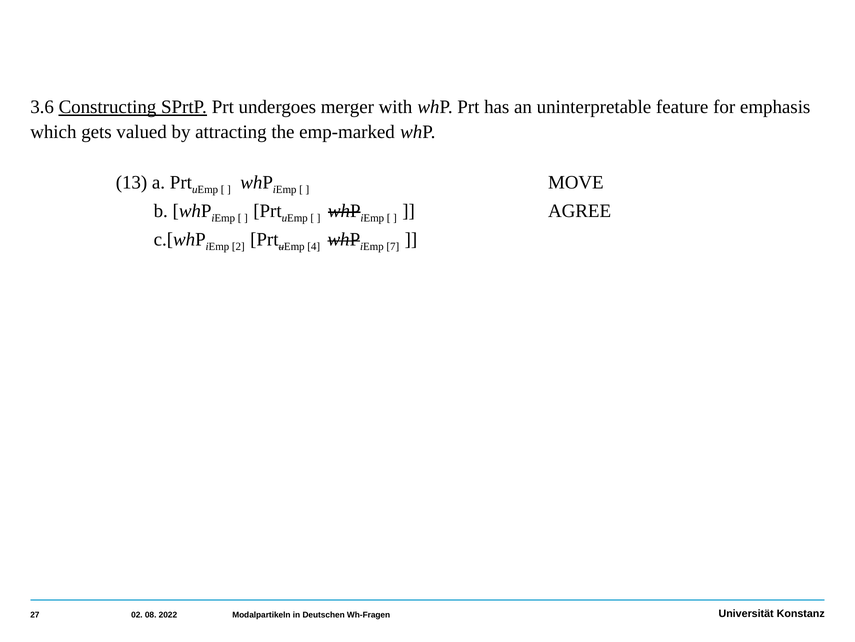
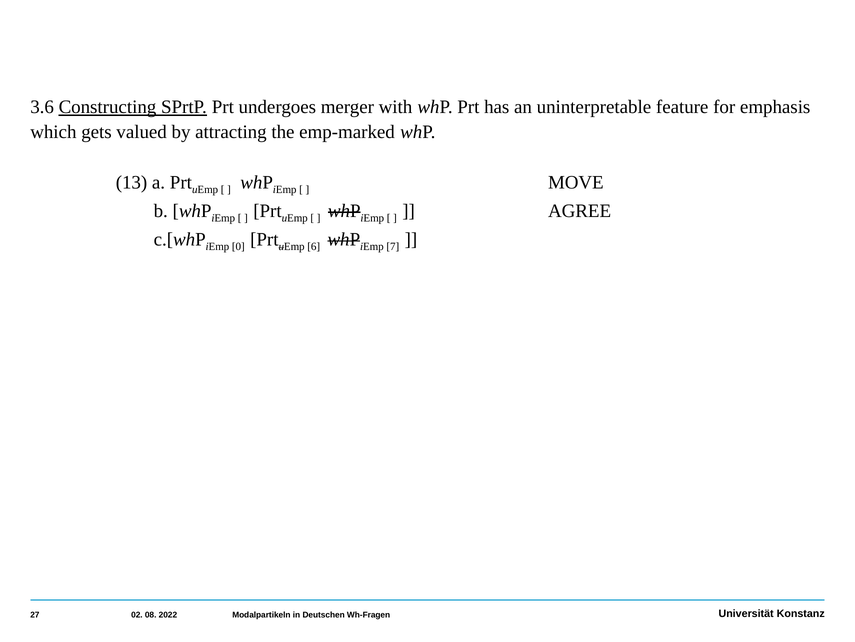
2: 2 -> 0
4: 4 -> 6
